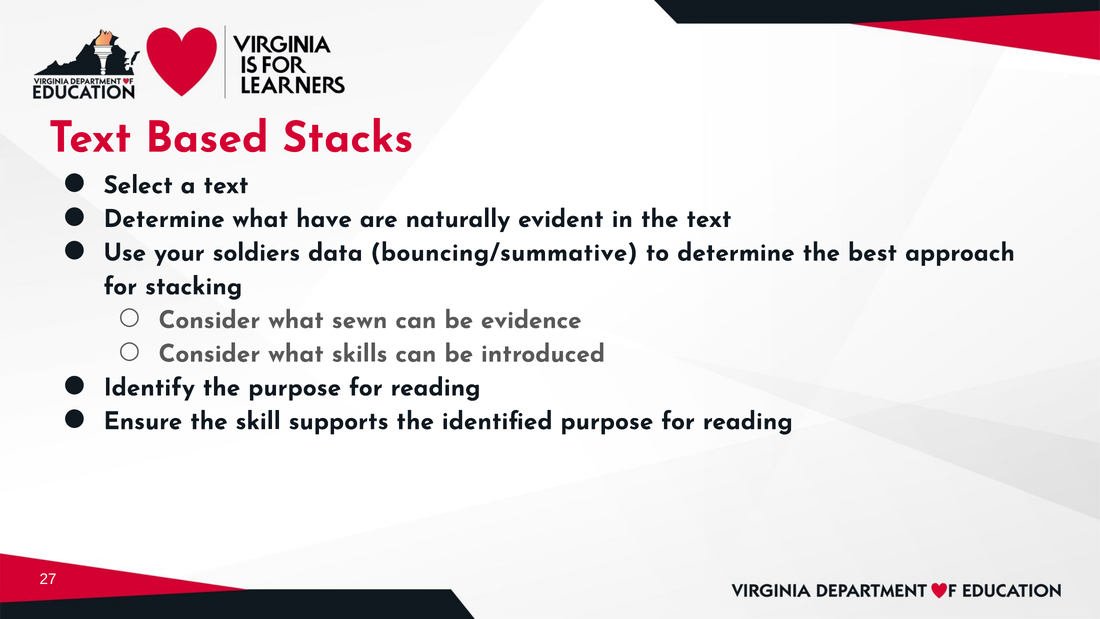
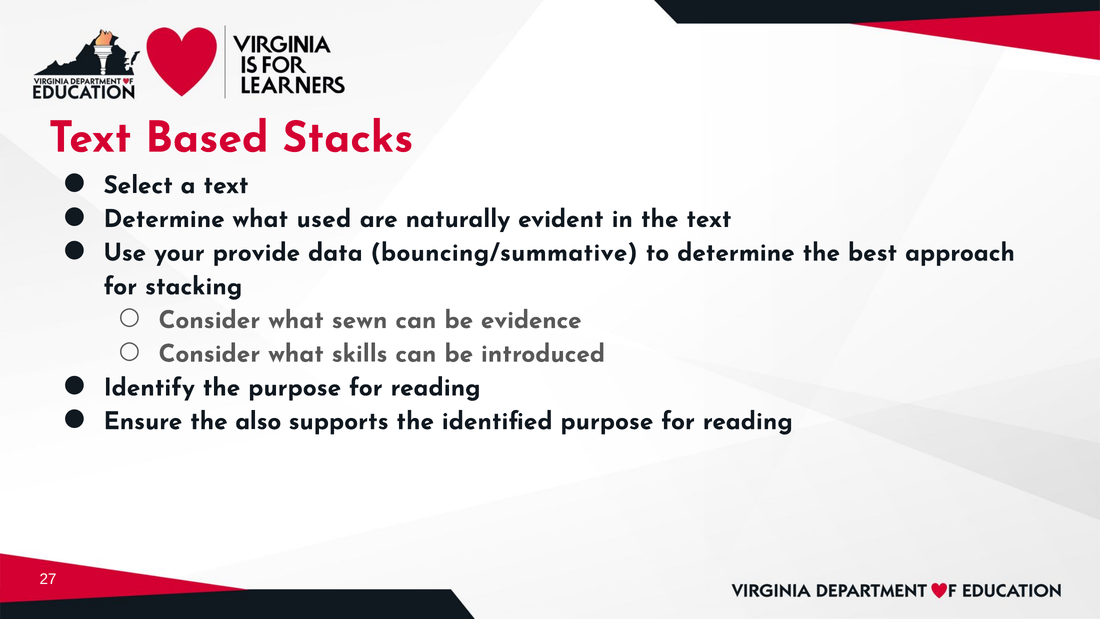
have: have -> used
soldiers: soldiers -> provide
skill: skill -> also
